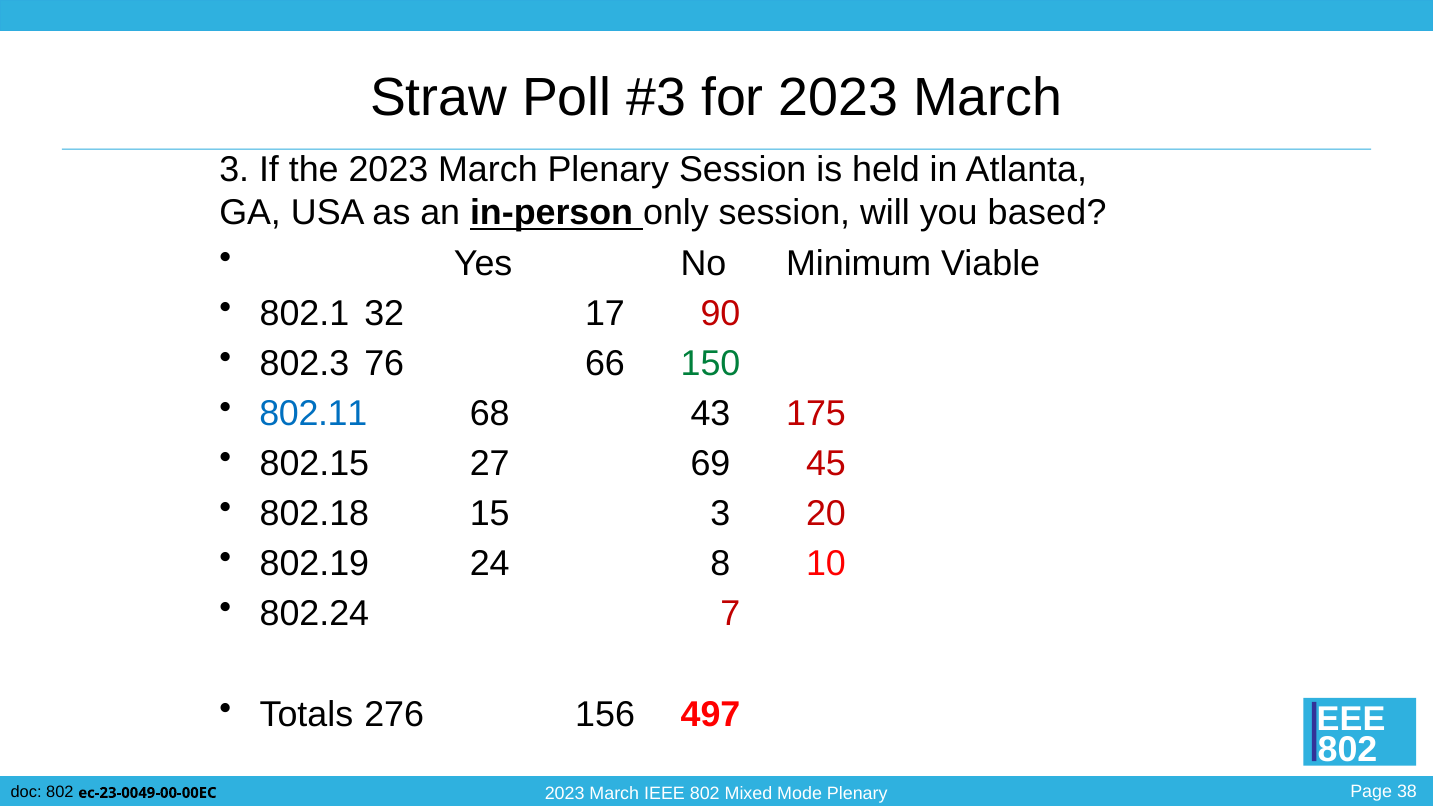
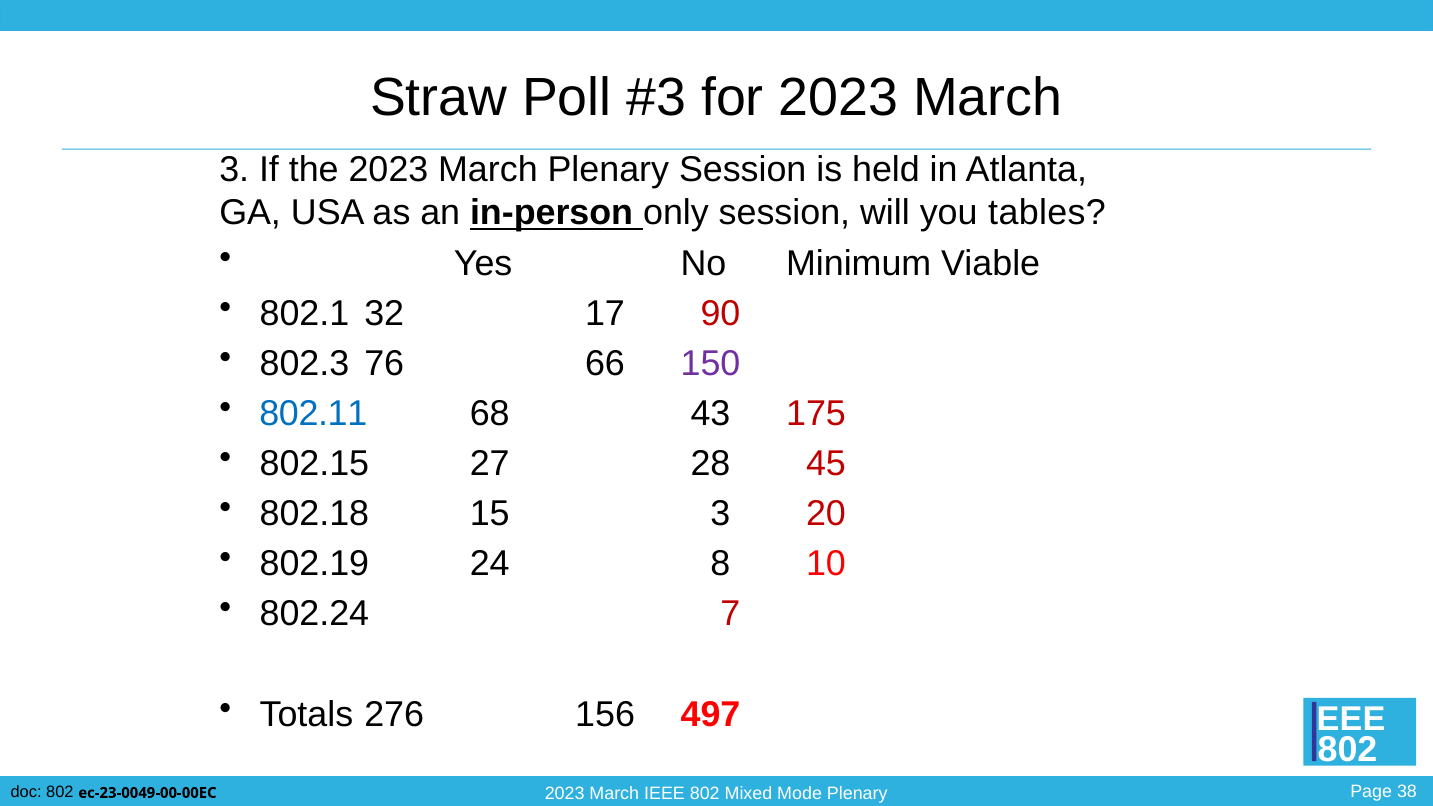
based: based -> tables
150 colour: green -> purple
69: 69 -> 28
